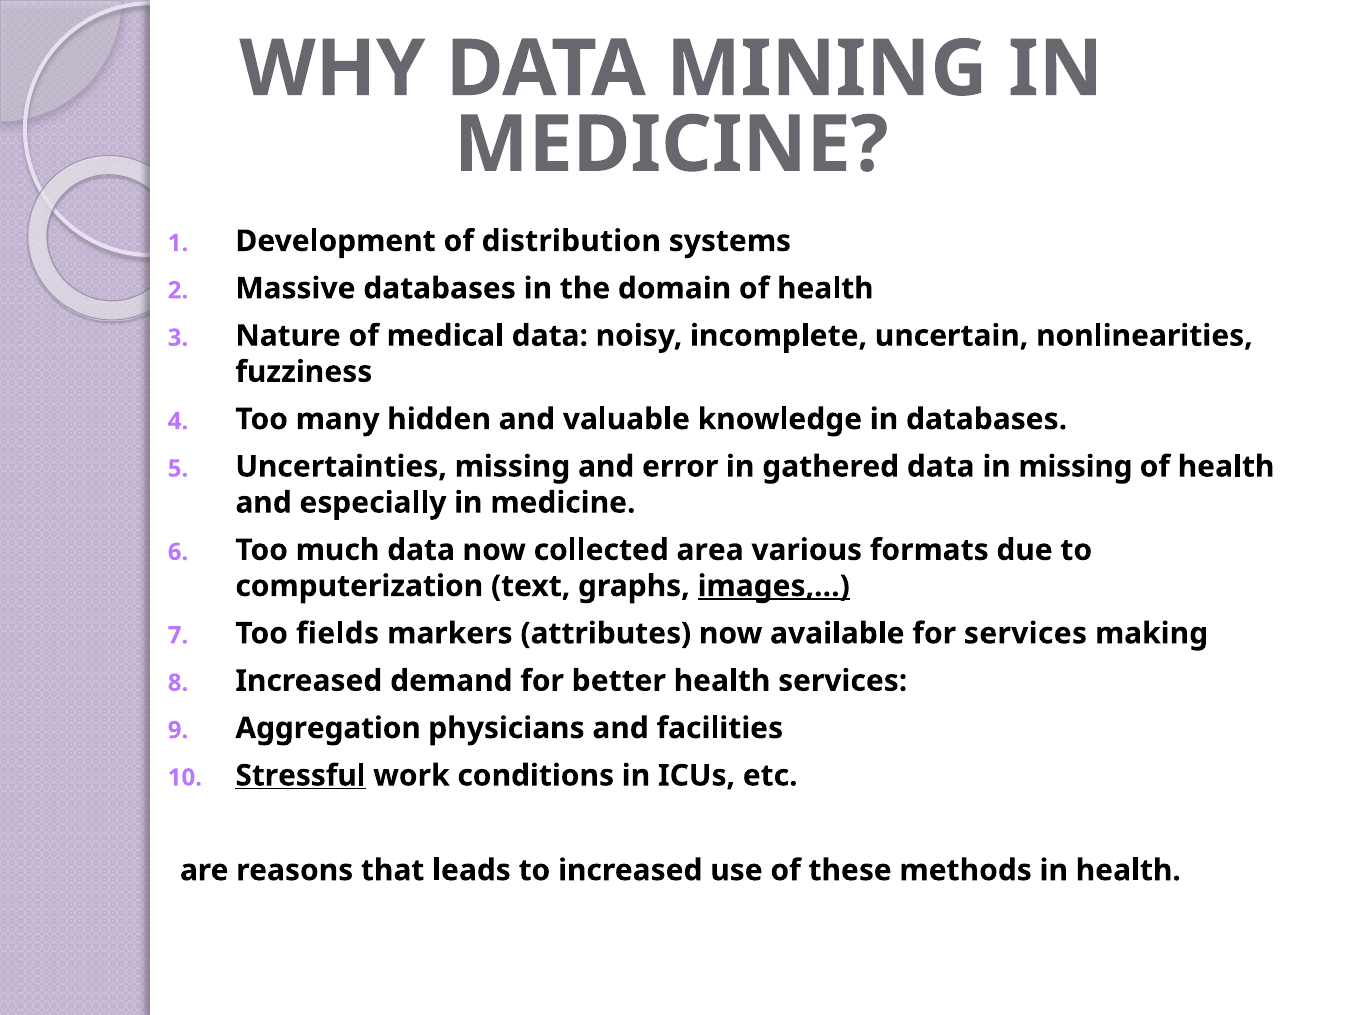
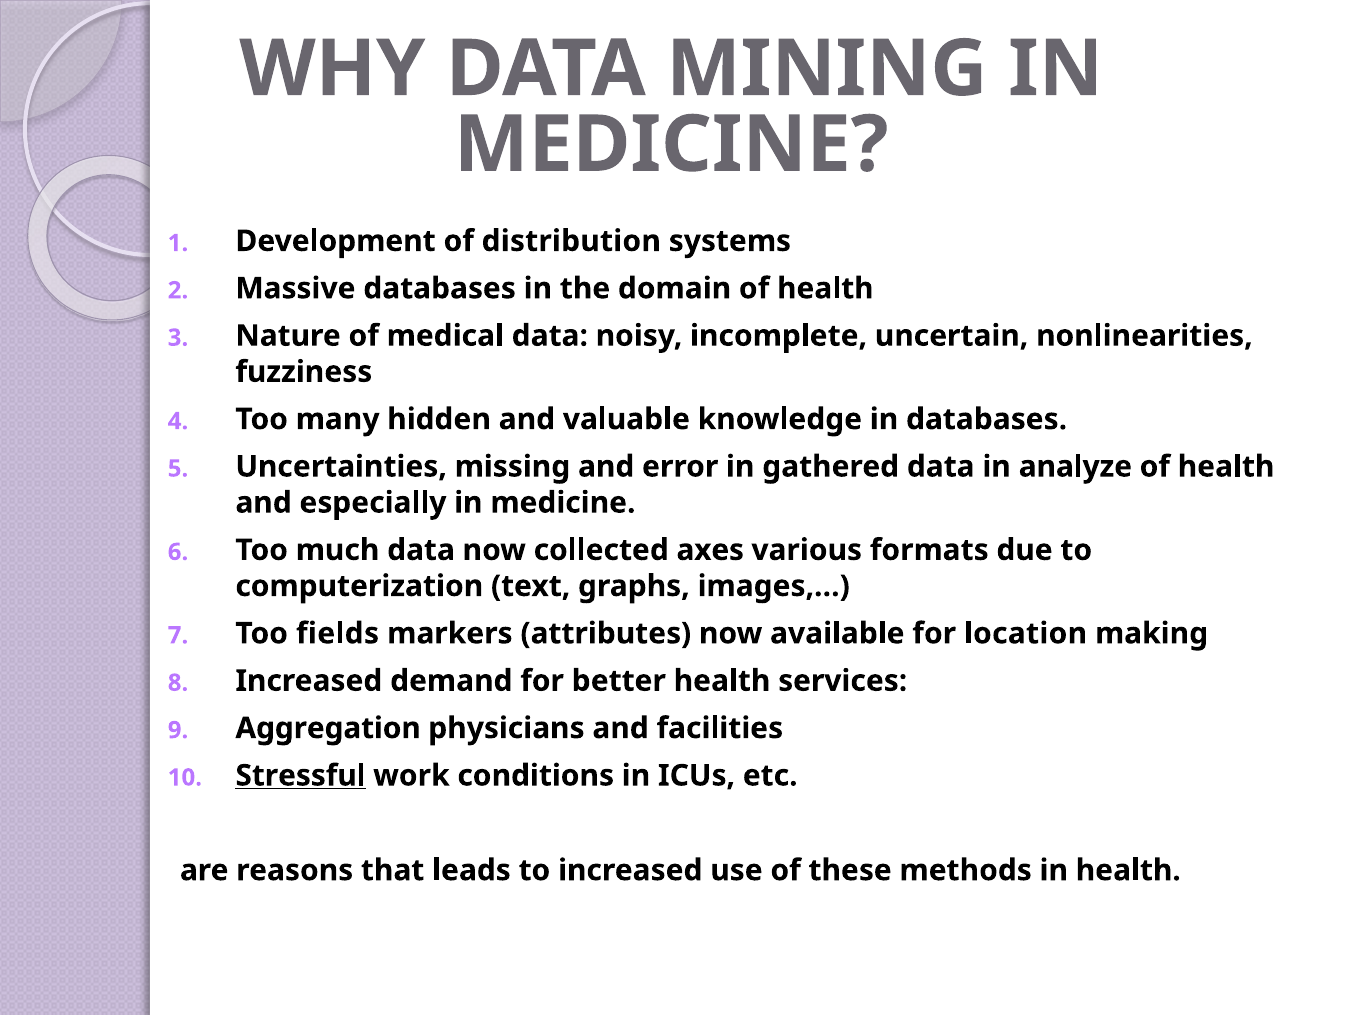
in missing: missing -> analyze
area: area -> axes
images,… underline: present -> none
for services: services -> location
